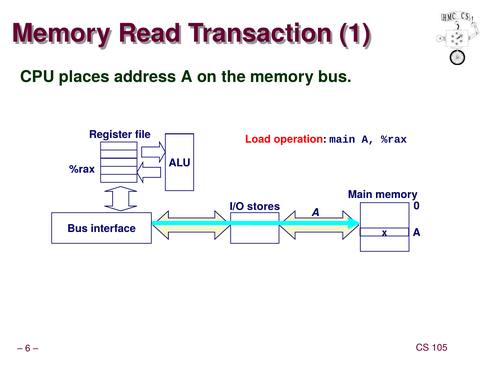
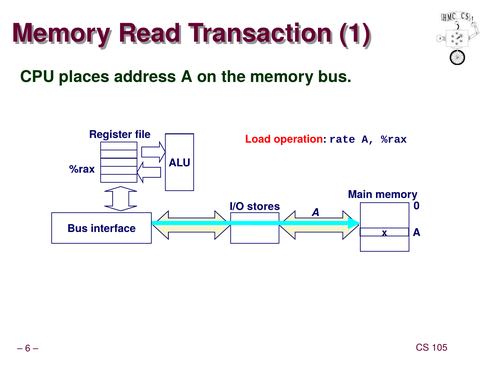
operation main: main -> rate
